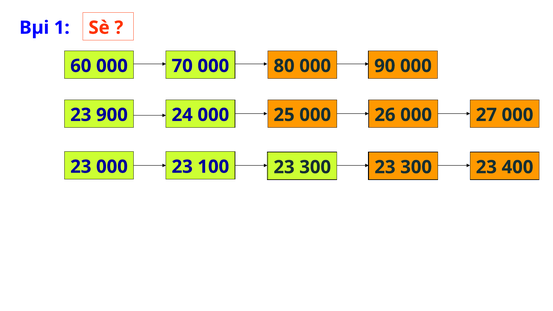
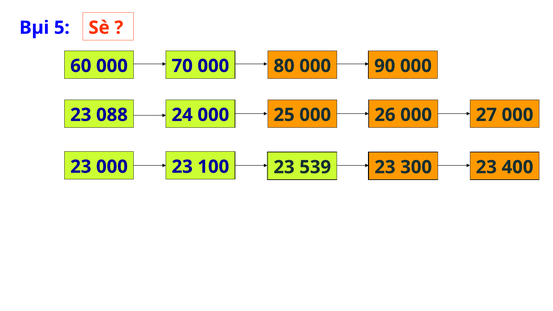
1: 1 -> 5
900: 900 -> 088
300 at (315, 167): 300 -> 539
